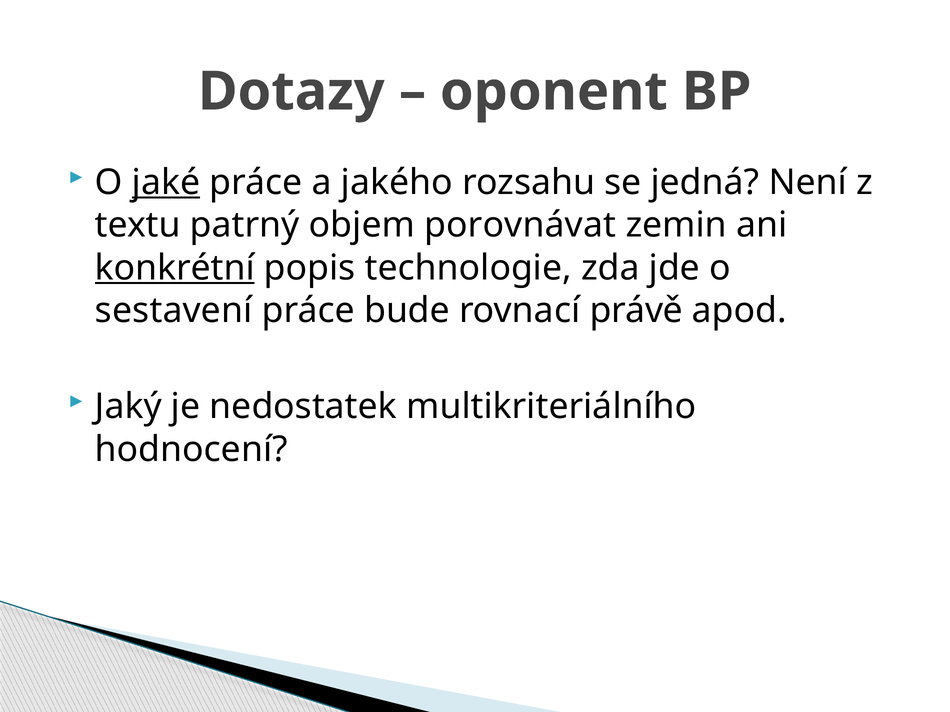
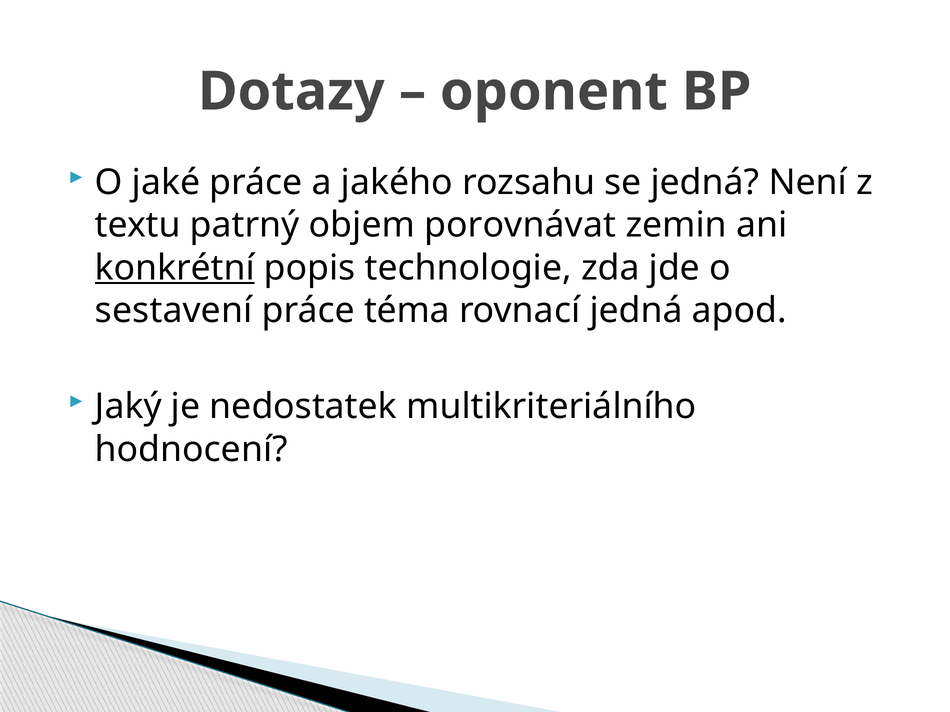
jaké underline: present -> none
bude: bude -> téma
rovnací právě: právě -> jedná
